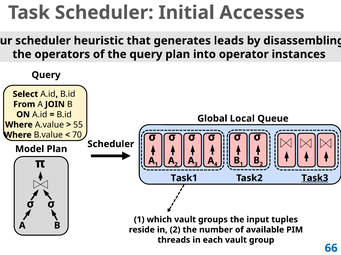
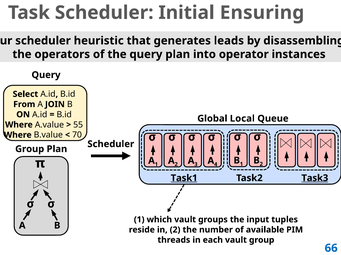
Accesses: Accesses -> Ensuring
Model at (30, 149): Model -> Group
Task1 underline: none -> present
